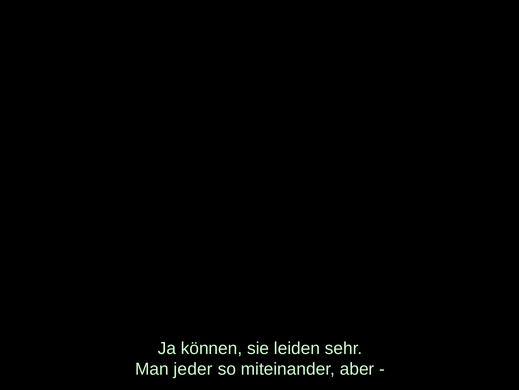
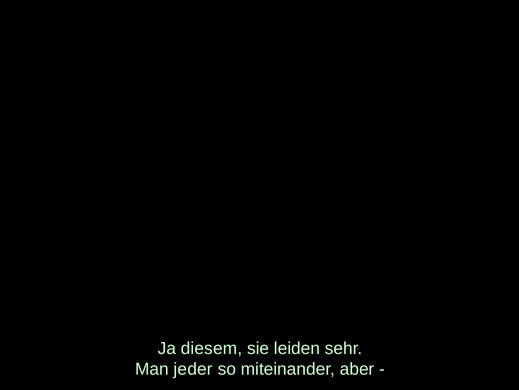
können: können -> diesem
